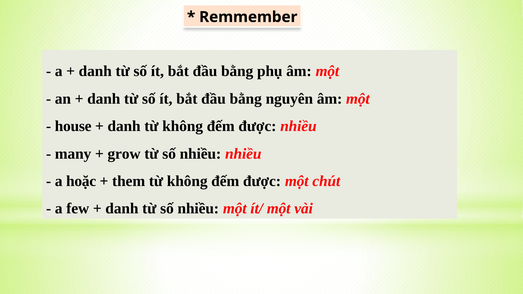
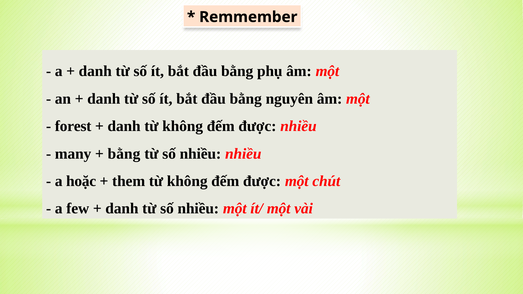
house: house -> forest
grow at (124, 154): grow -> bằng
